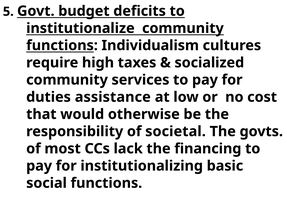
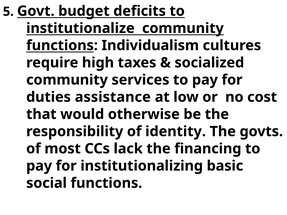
societal: societal -> identity
